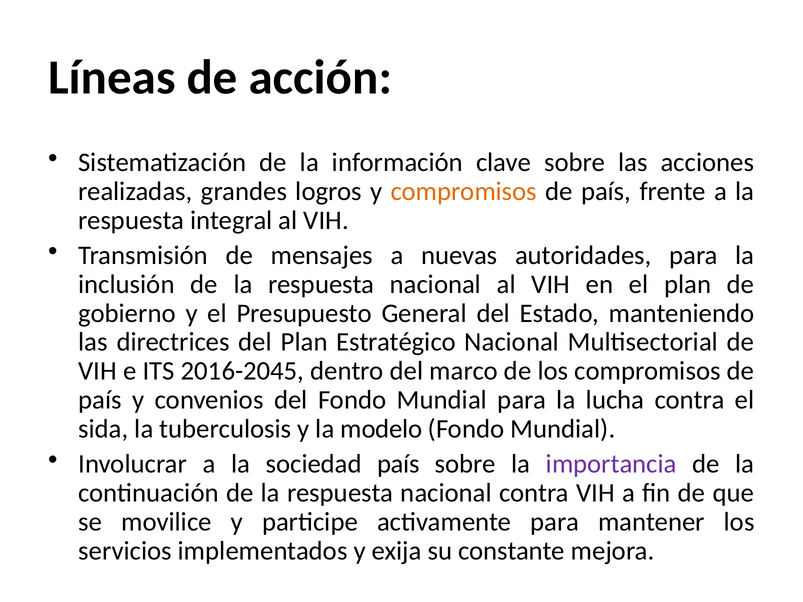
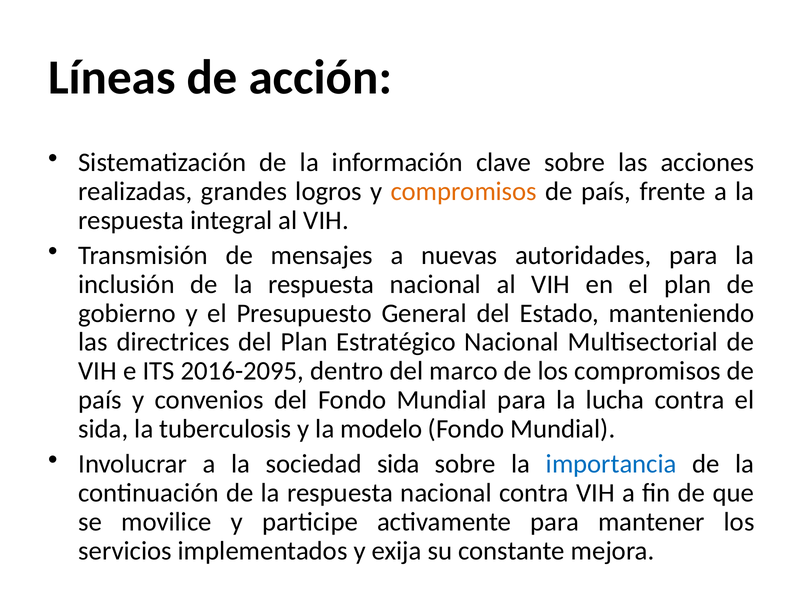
2016-2045: 2016-2045 -> 2016-2095
sociedad país: país -> sida
importancia colour: purple -> blue
